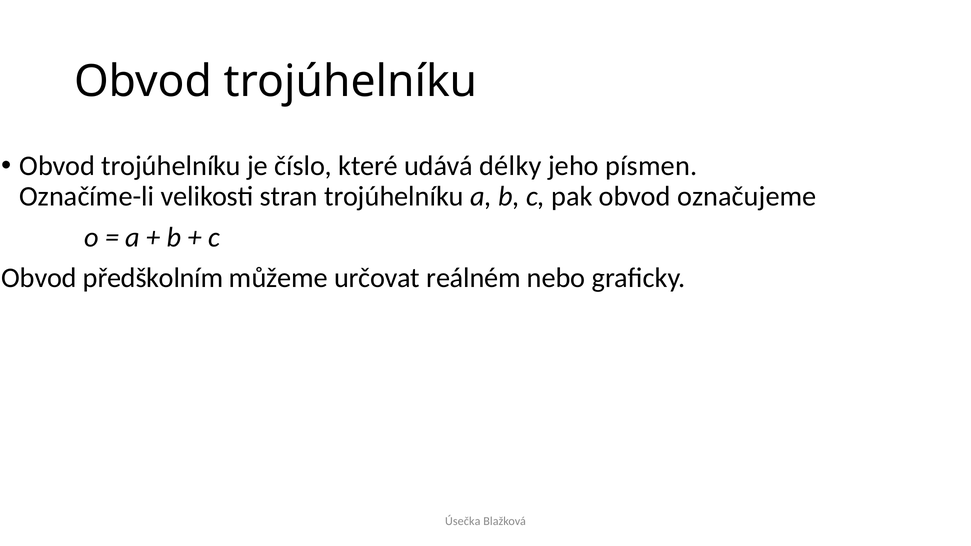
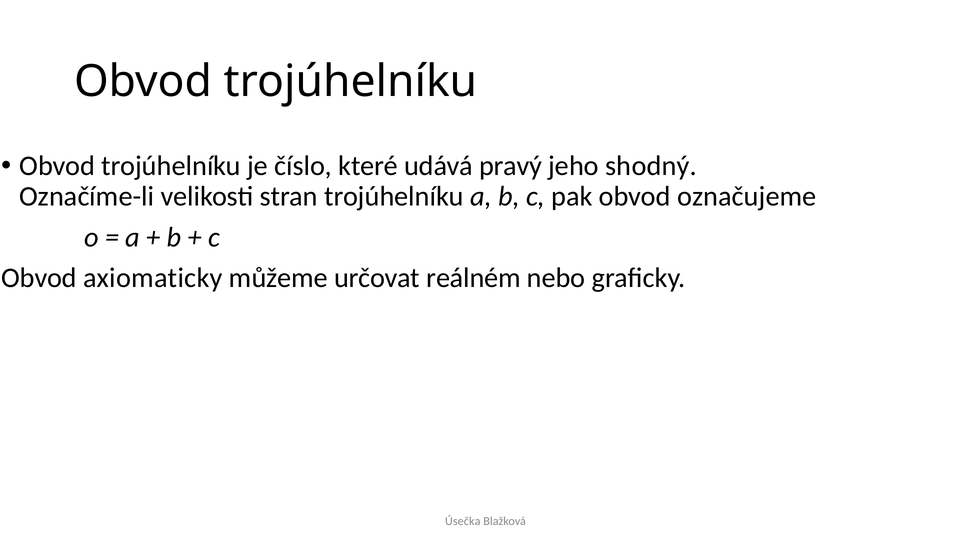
délky: délky -> pravý
písmen: písmen -> shodný
předškolním: předškolním -> axiomaticky
